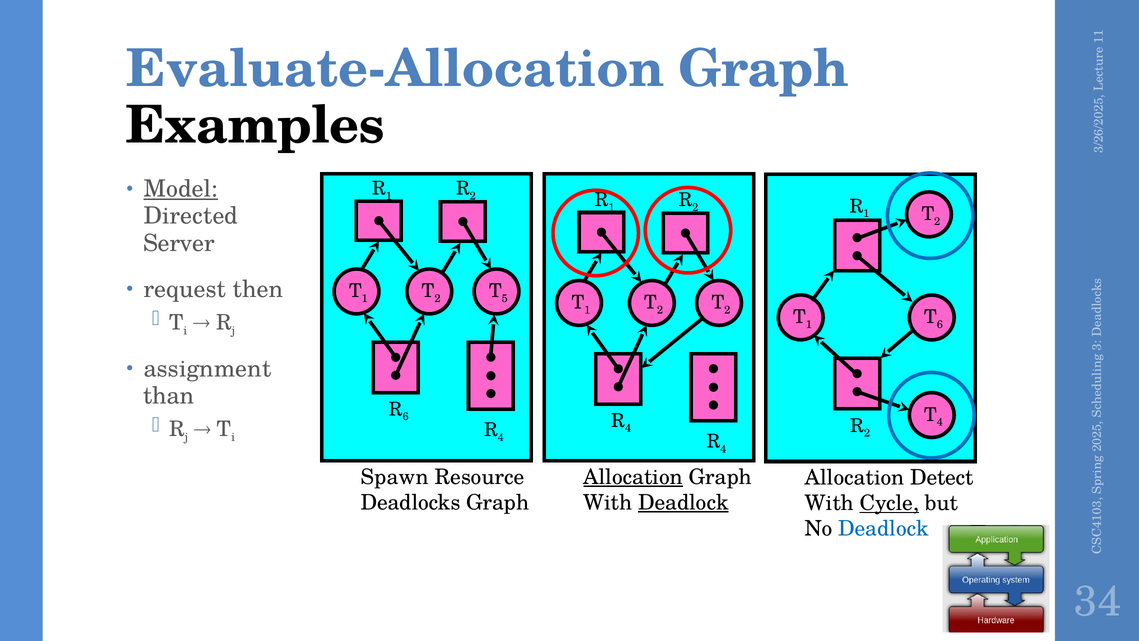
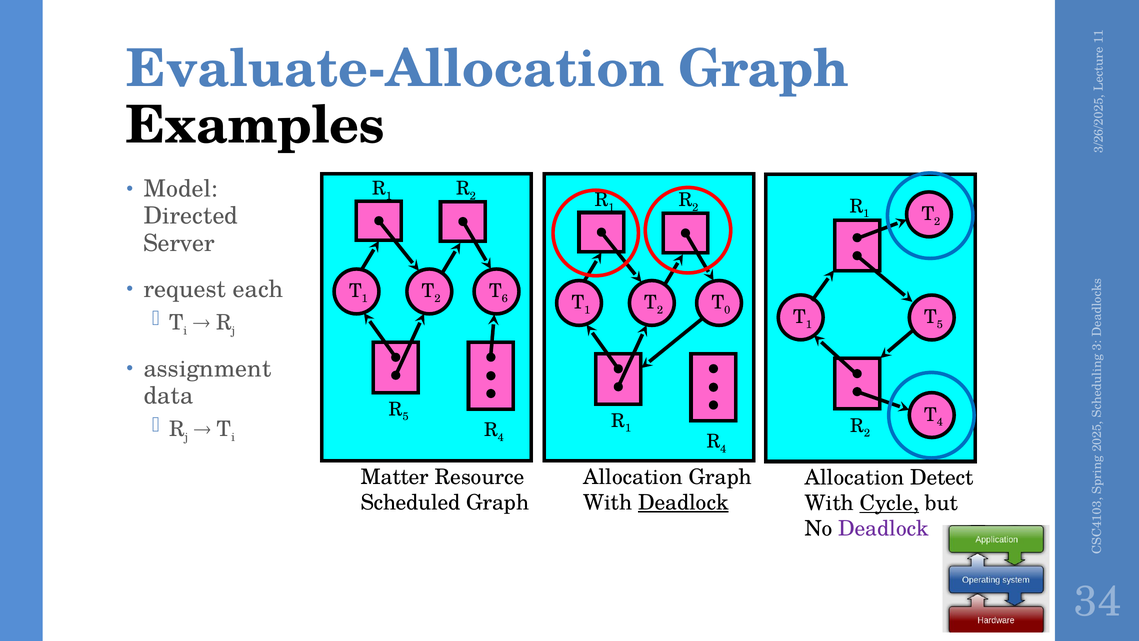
Model underline: present -> none
then: then -> each
5 at (505, 298): 5 -> 6
2 at (727, 310): 2 -> 0
6 at (940, 324): 6 -> 5
than: than -> data
6 at (406, 417): 6 -> 5
4 at (628, 428): 4 -> 1
Spawn: Spawn -> Matter
Allocation at (633, 477) underline: present -> none
Deadlocks: Deadlocks -> Scheduled
Deadlock at (884, 529) colour: blue -> purple
